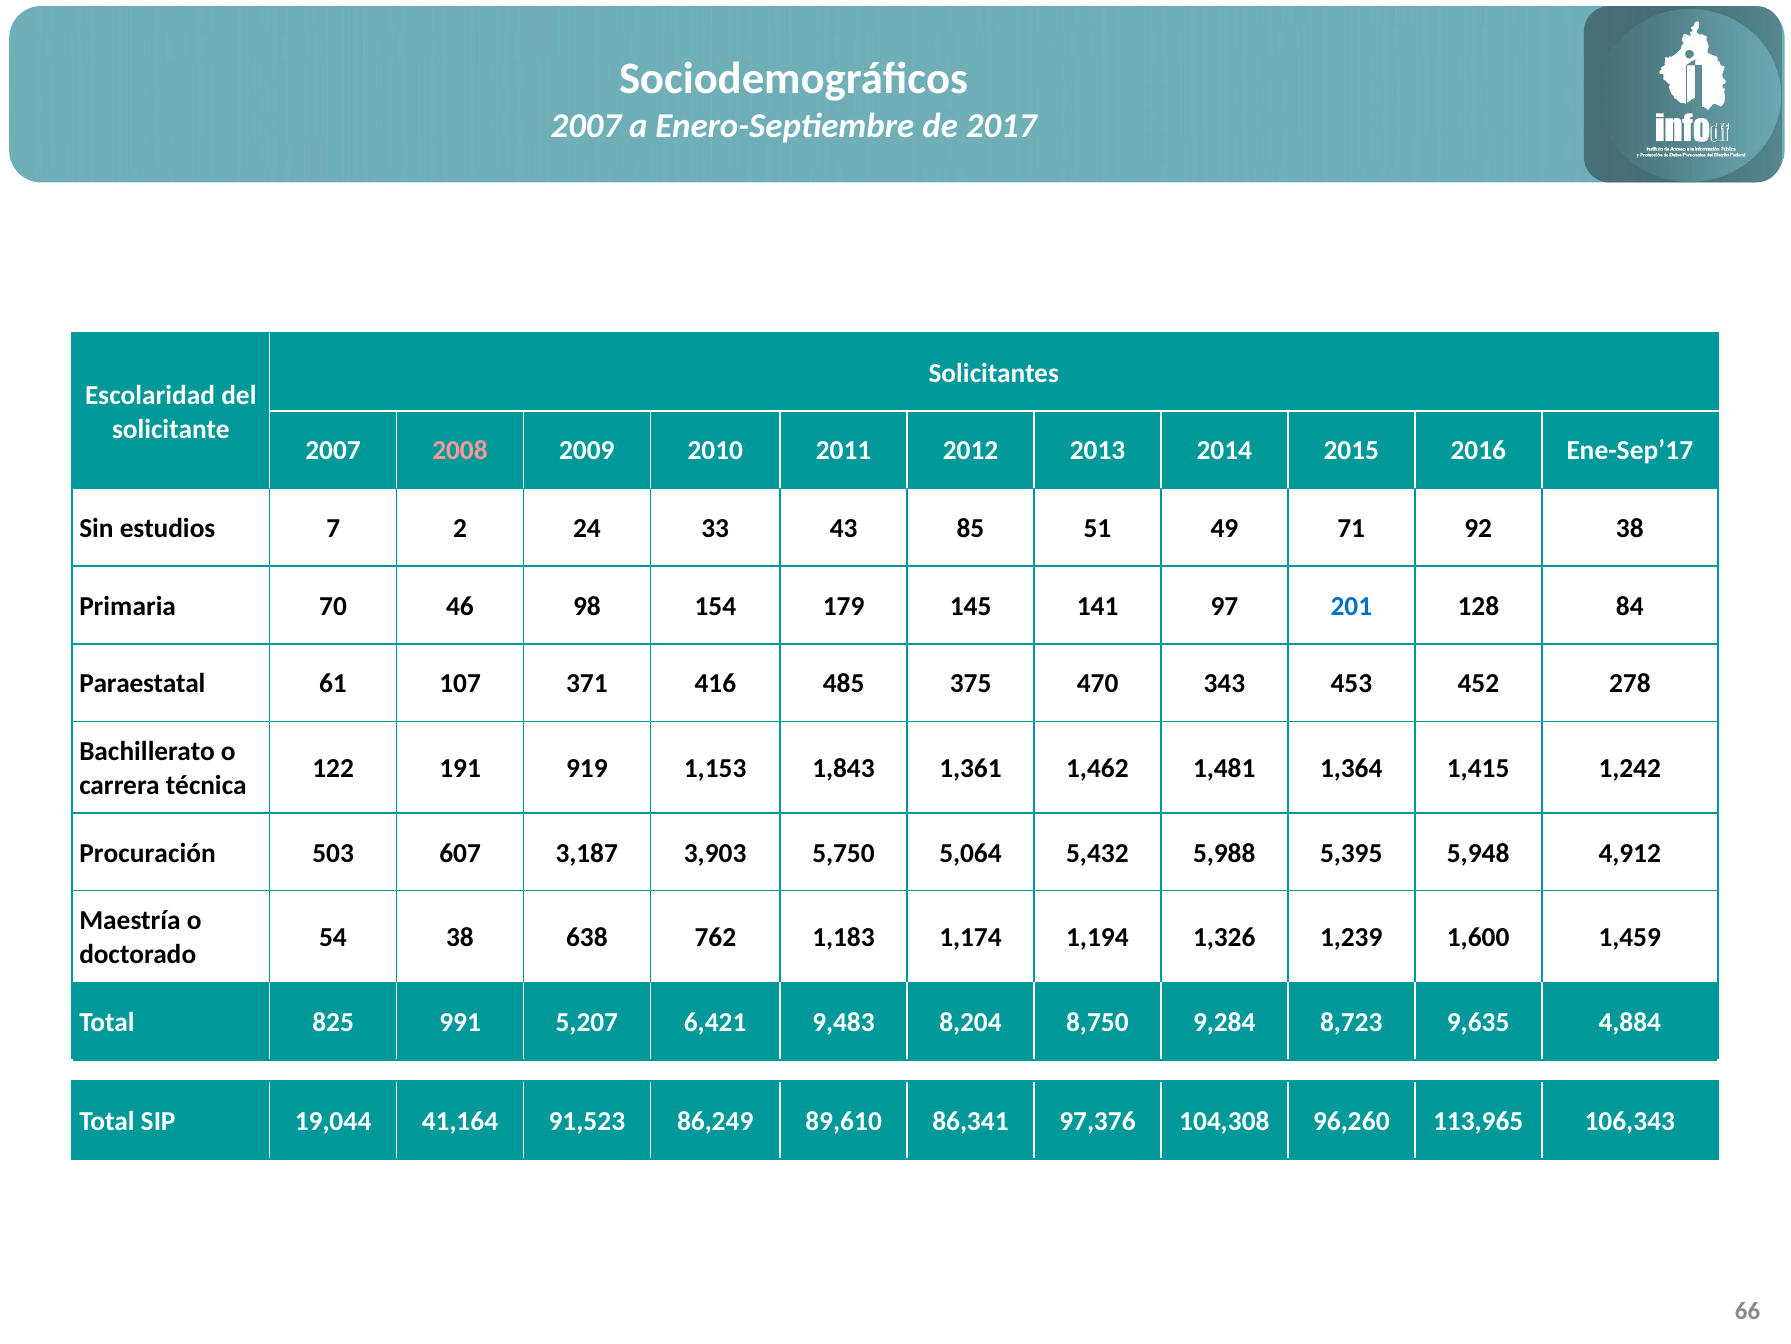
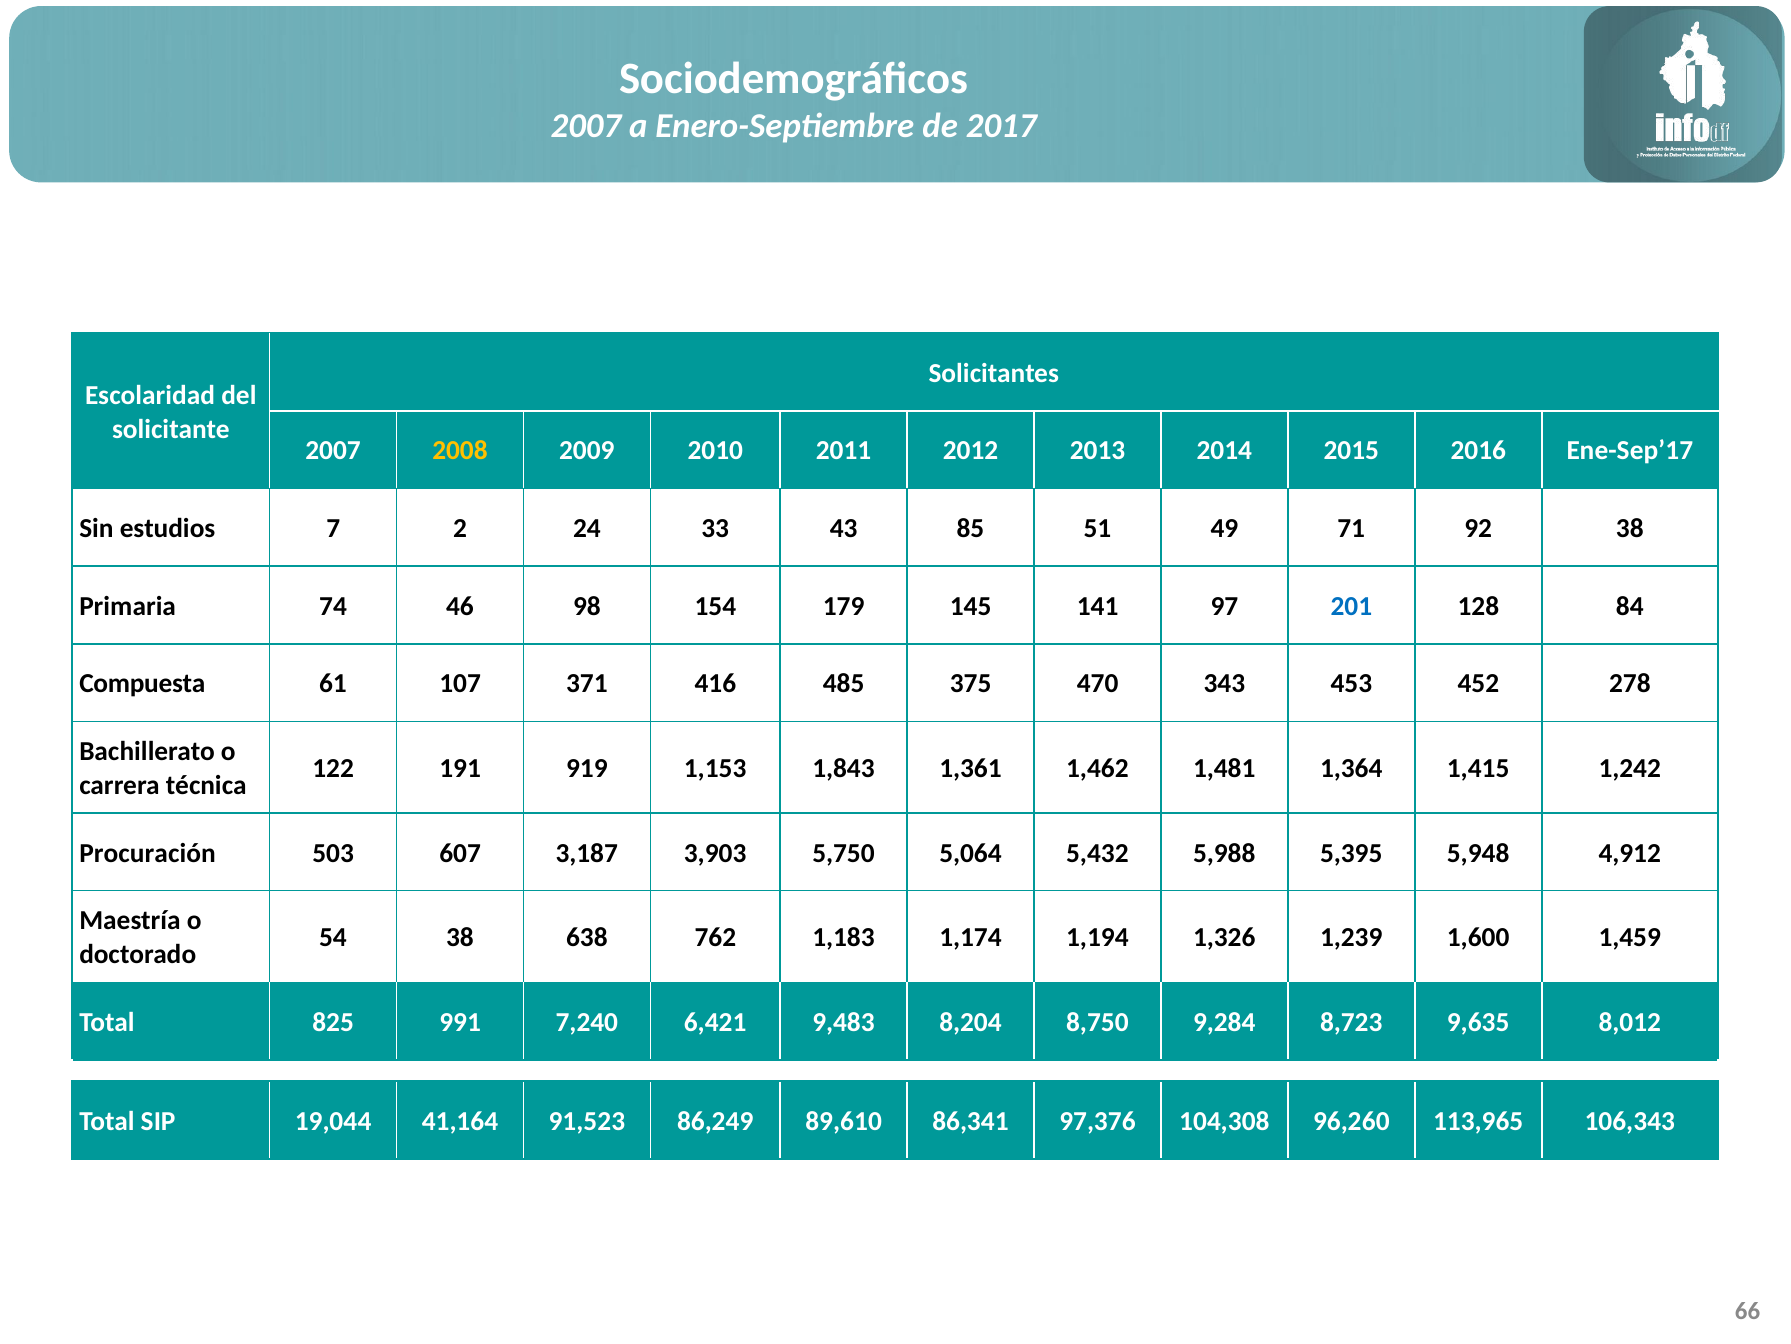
2008 colour: pink -> yellow
70: 70 -> 74
Paraestatal: Paraestatal -> Compuesta
5,207: 5,207 -> 7,240
4,884: 4,884 -> 8,012
